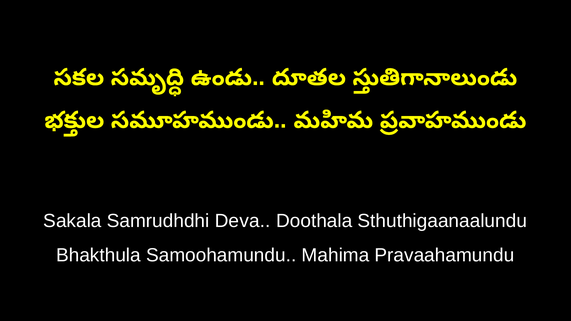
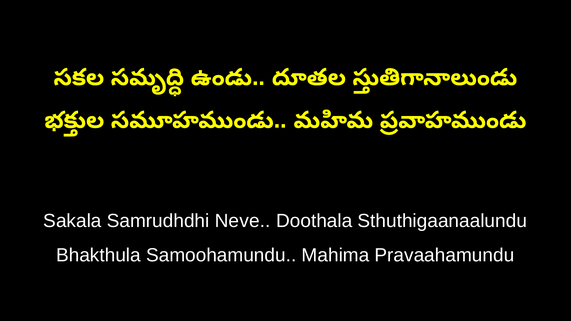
Deva: Deva -> Neve
